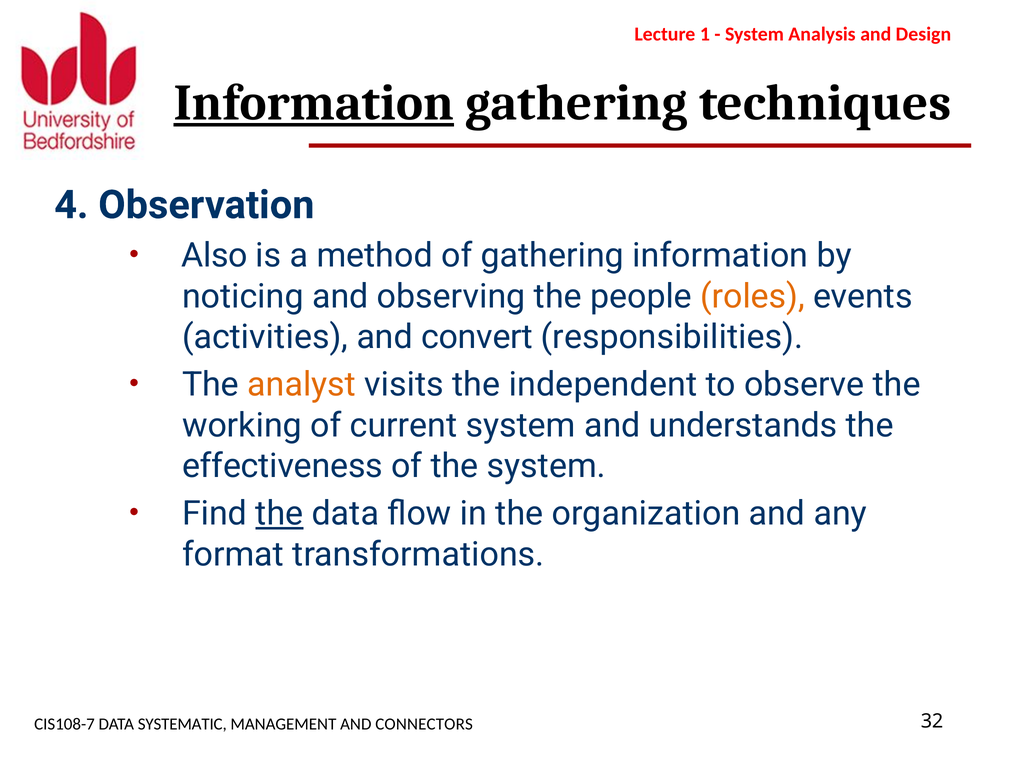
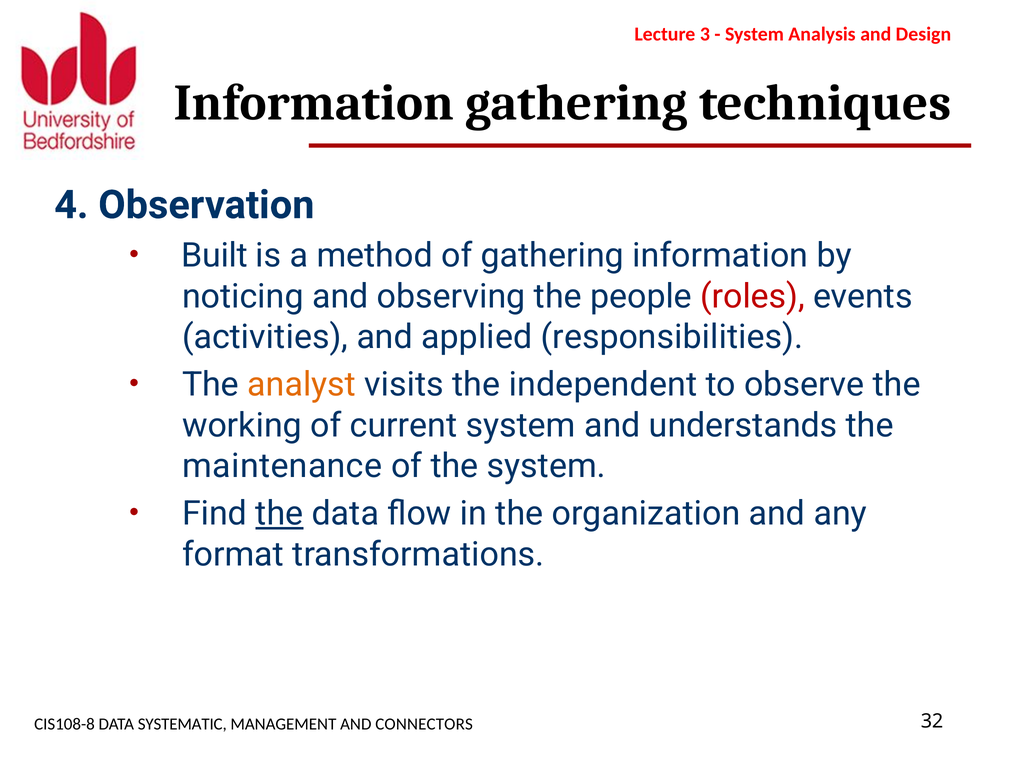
1: 1 -> 3
Information at (314, 103) underline: present -> none
Also: Also -> Built
roles colour: orange -> red
convert: convert -> applied
effectiveness: effectiveness -> maintenance
CIS108-7: CIS108-7 -> CIS108-8
